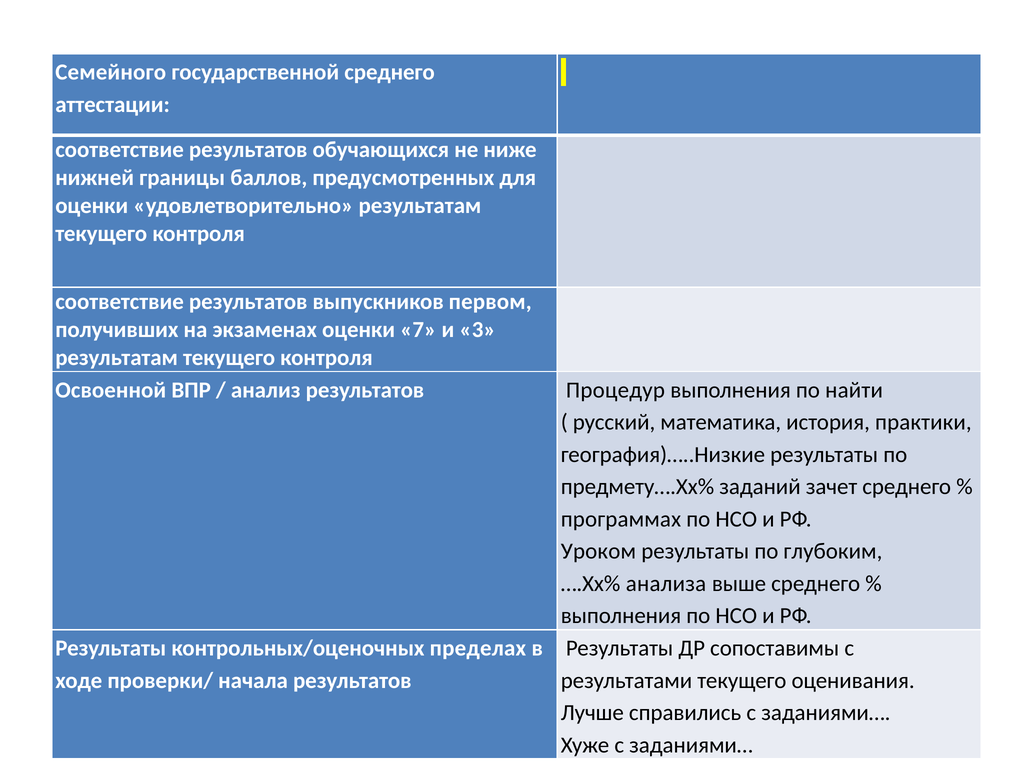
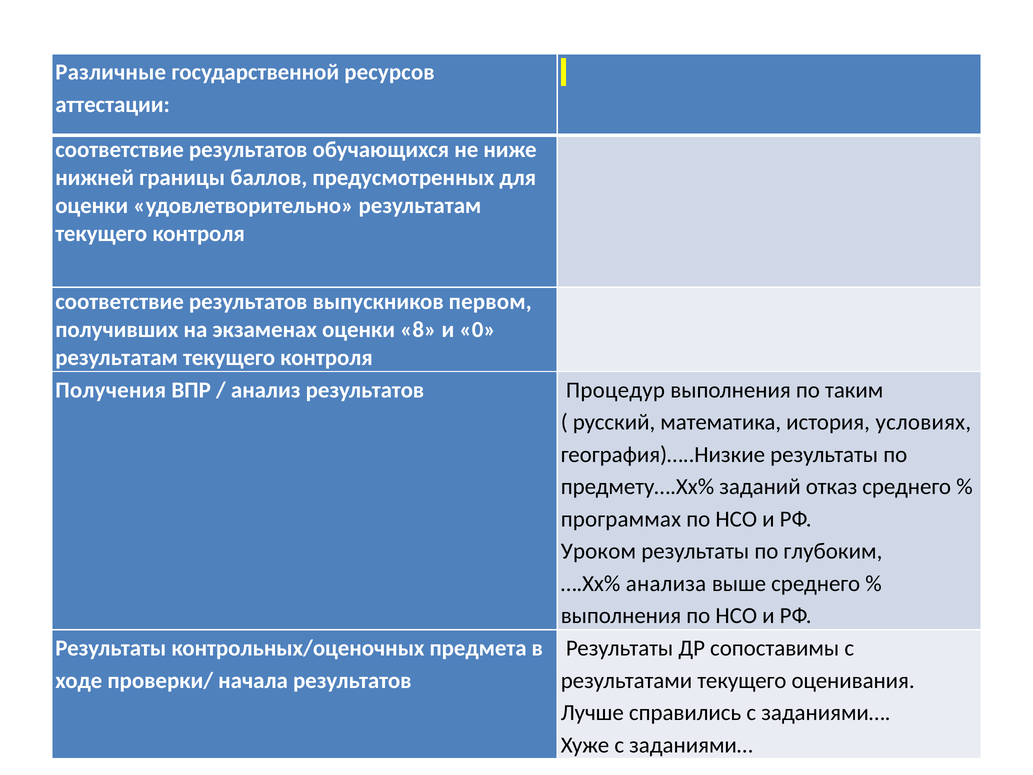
Семейного: Семейного -> Различные
государственной среднего: среднего -> ресурсов
7: 7 -> 8
3: 3 -> 0
Освоенной: Освоенной -> Получения
найти: найти -> таким
практики: практики -> условиях
зачет: зачет -> отказ
пределах: пределах -> предмета
